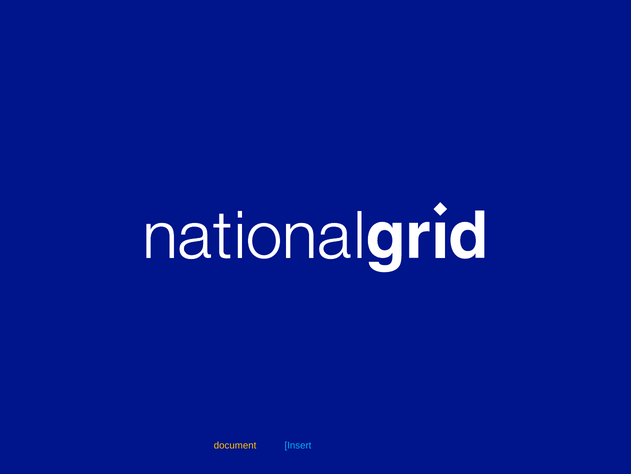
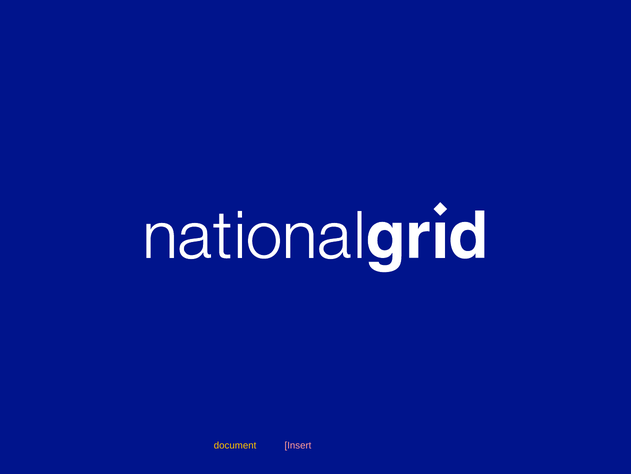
Insert at (298, 445) colour: light blue -> pink
